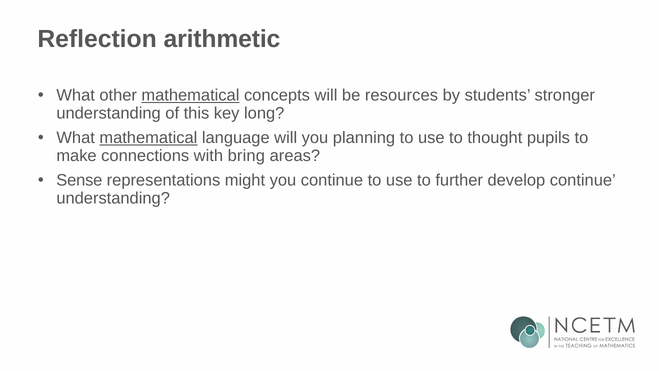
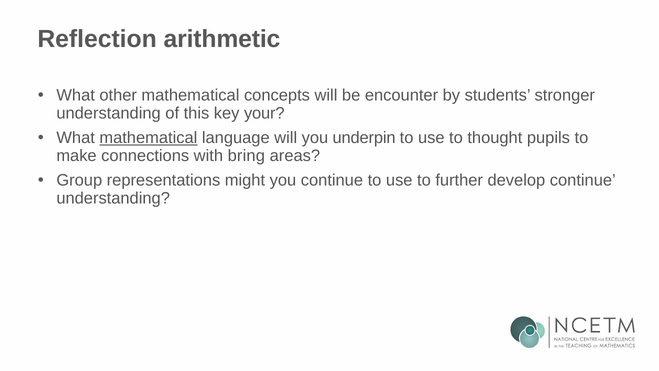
mathematical at (190, 95) underline: present -> none
resources: resources -> encounter
long: long -> your
planning: planning -> underpin
Sense: Sense -> Group
